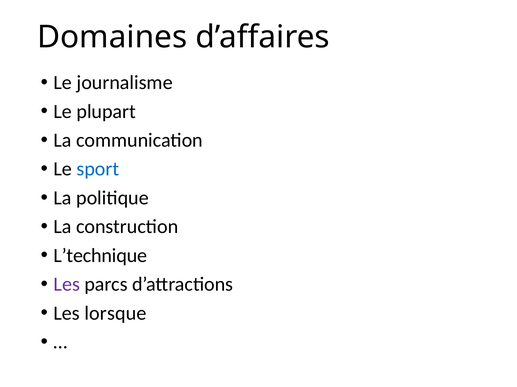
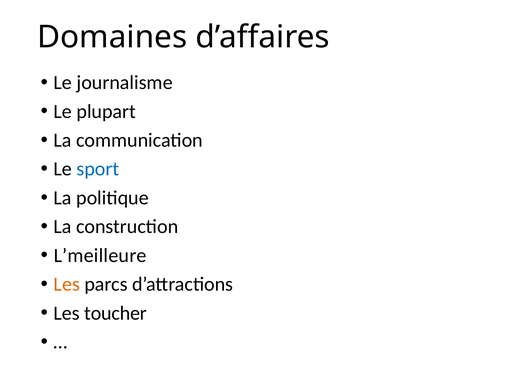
L’technique: L’technique -> L’meilleure
Les at (67, 285) colour: purple -> orange
lorsque: lorsque -> toucher
